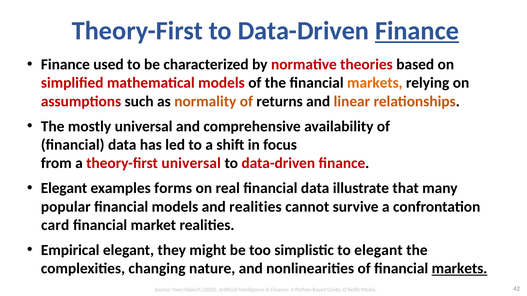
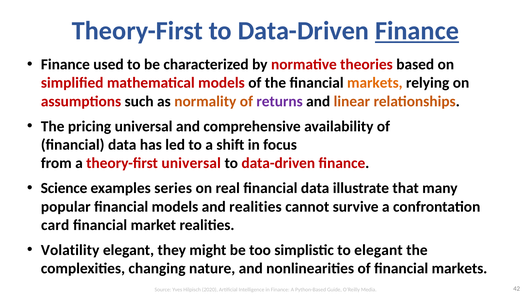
returns colour: black -> purple
mostly: mostly -> pricing
Elegant at (64, 188): Elegant -> Science
forms: forms -> series
Empirical: Empirical -> Volatility
markets at (459, 269) underline: present -> none
